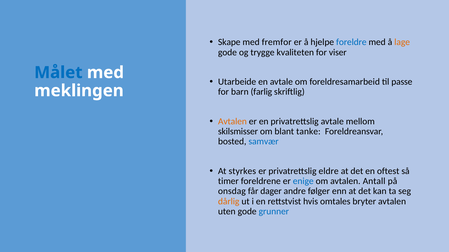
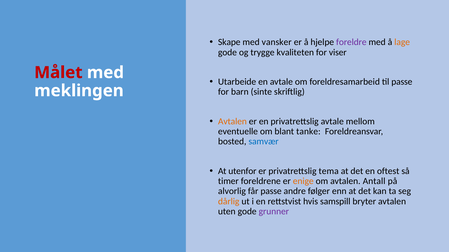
fremfor: fremfor -> vansker
foreldre colour: blue -> purple
Målet colour: blue -> red
farlig: farlig -> sinte
skilsmisser: skilsmisser -> eventuelle
styrkes: styrkes -> utenfor
eldre: eldre -> tema
enige colour: blue -> orange
onsdag: onsdag -> alvorlig
får dager: dager -> passe
omtales: omtales -> samspill
grunner colour: blue -> purple
